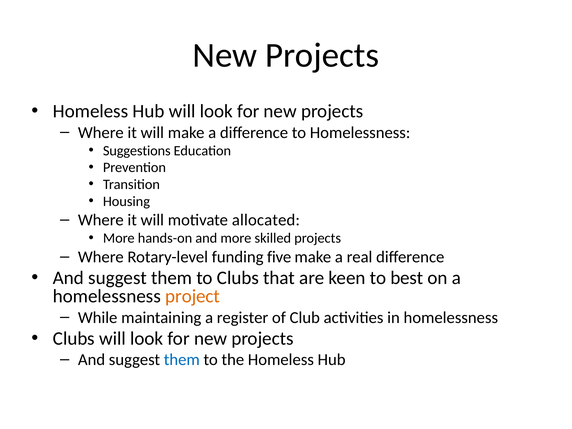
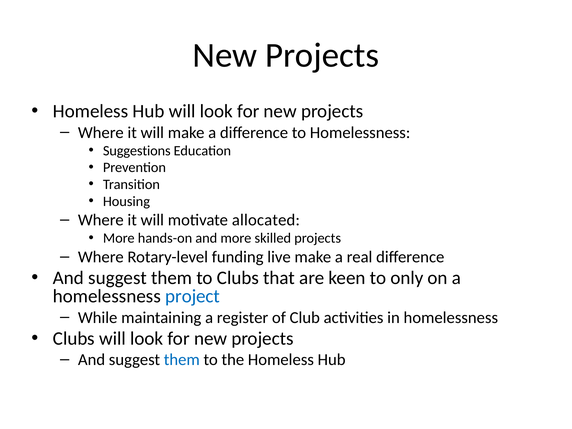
five: five -> live
best: best -> only
project colour: orange -> blue
